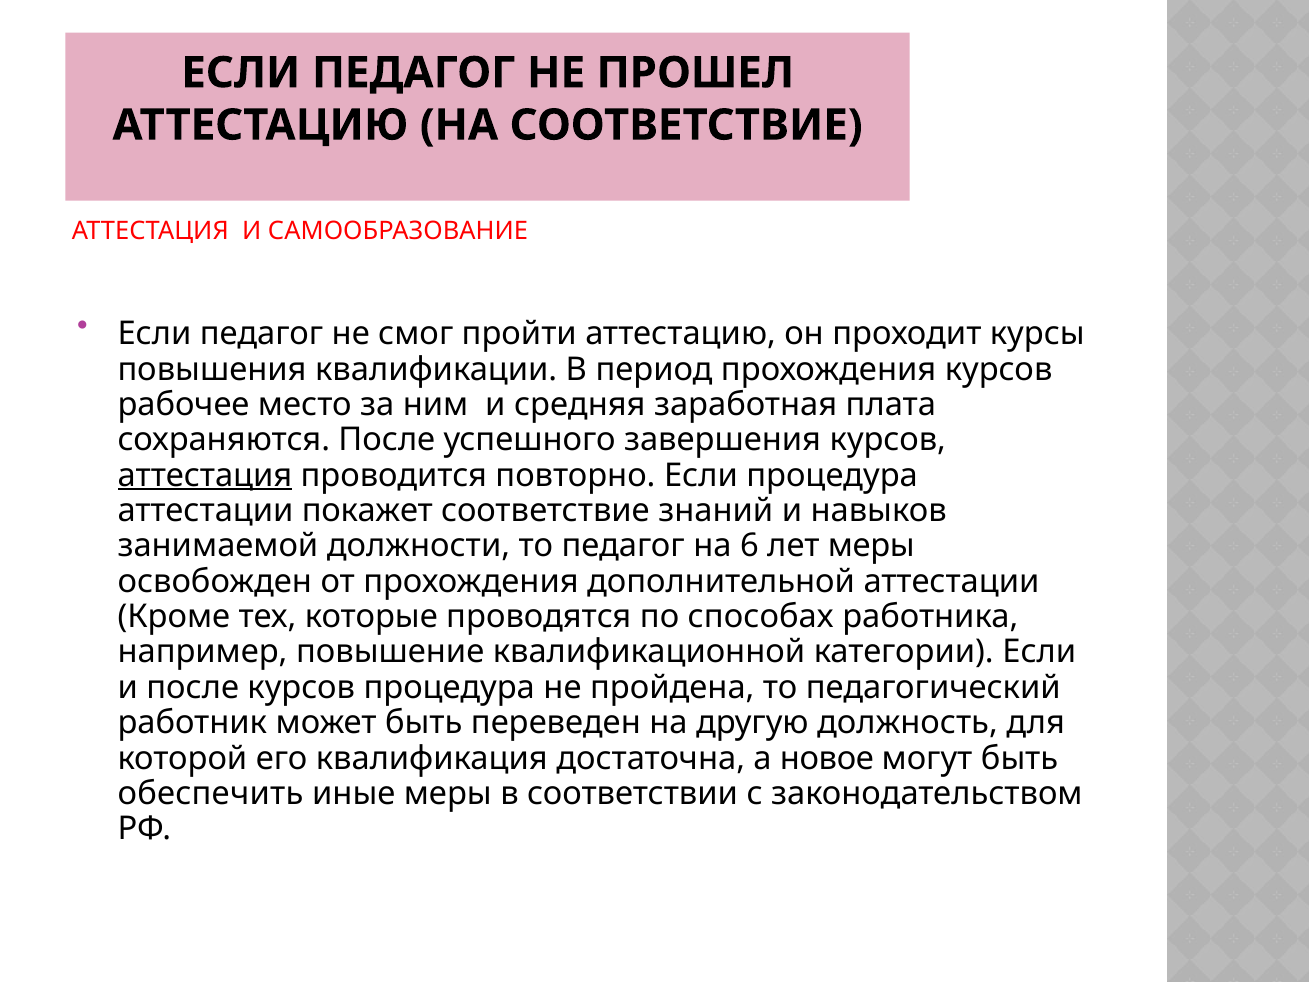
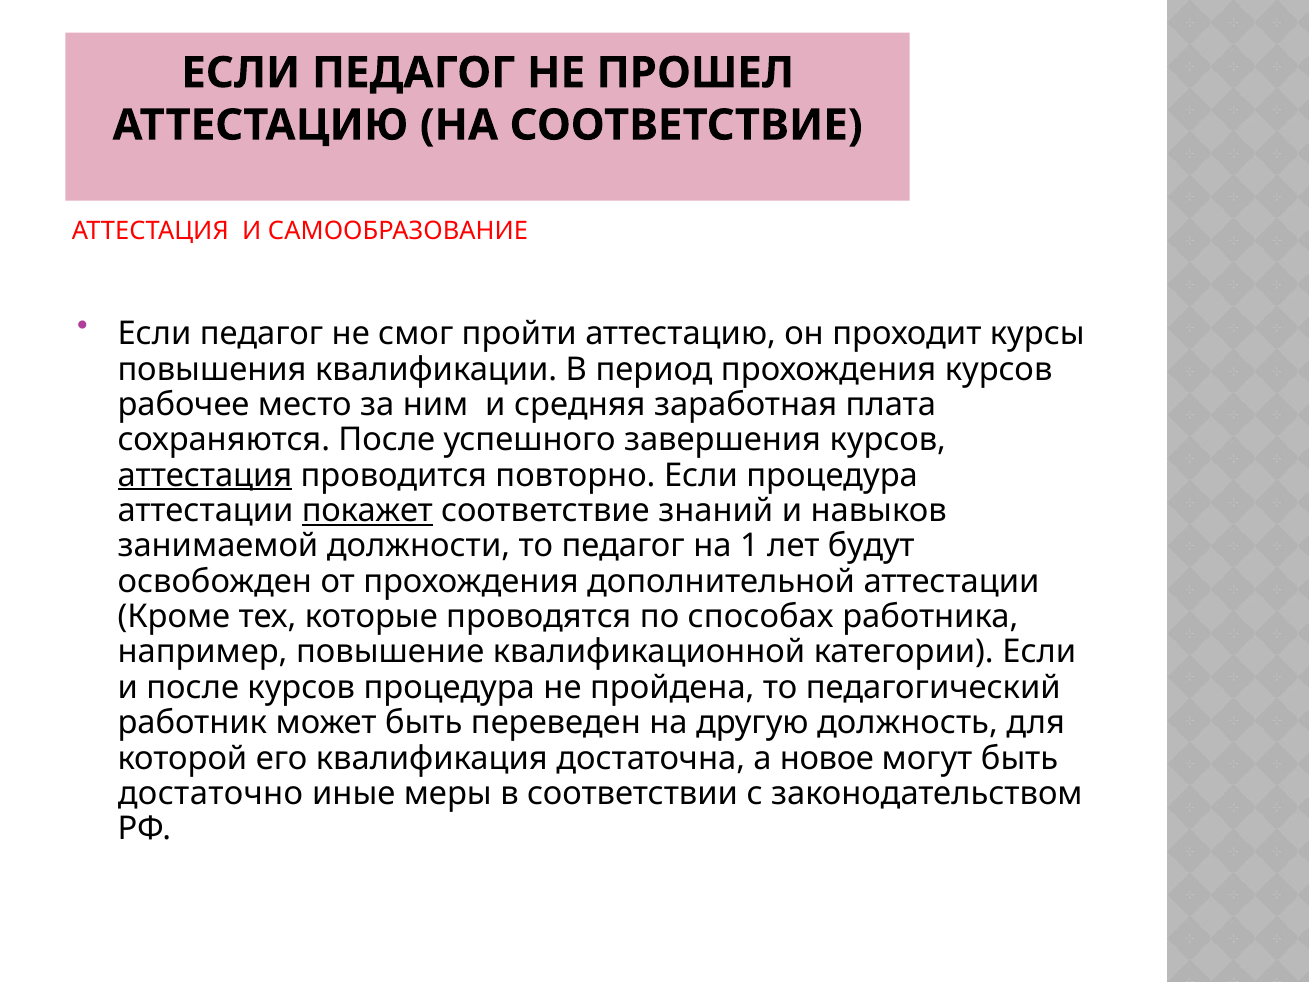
покажет underline: none -> present
6: 6 -> 1
лет меры: меры -> будут
обеспечить: обеспечить -> достаточно
